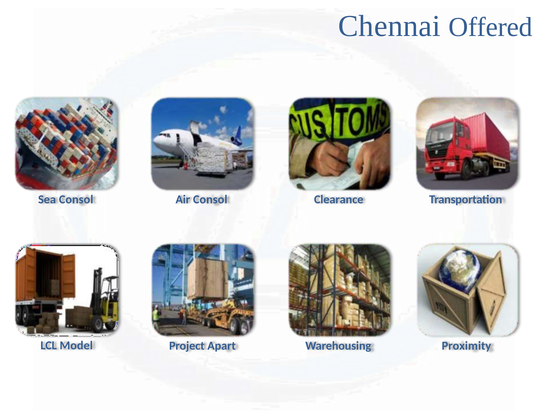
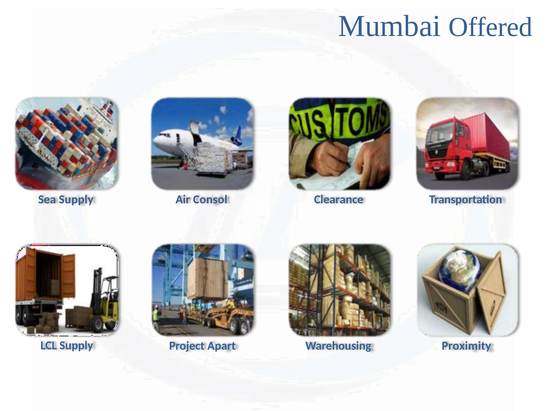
Chennai: Chennai -> Mumbai
Sea Consol: Consol -> Supply
LCL Model: Model -> Supply
